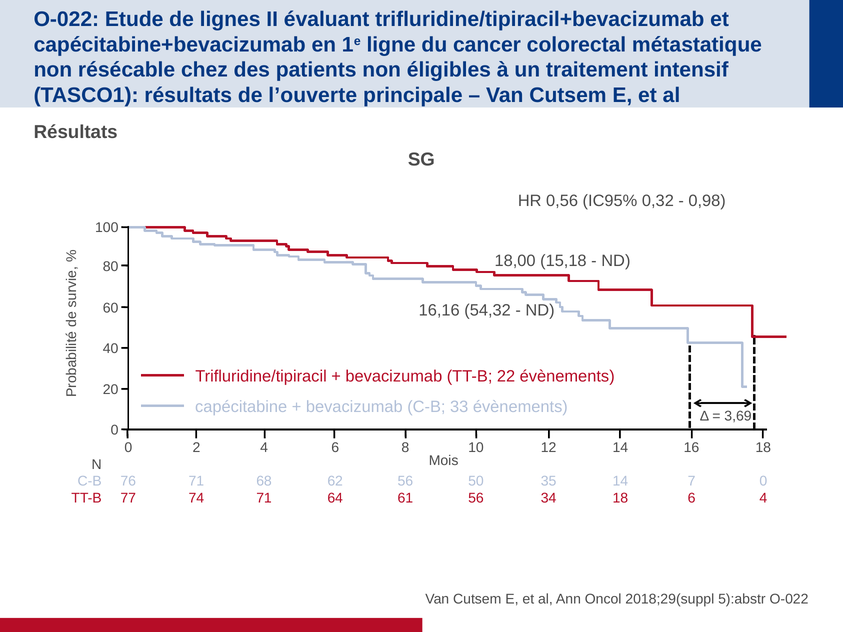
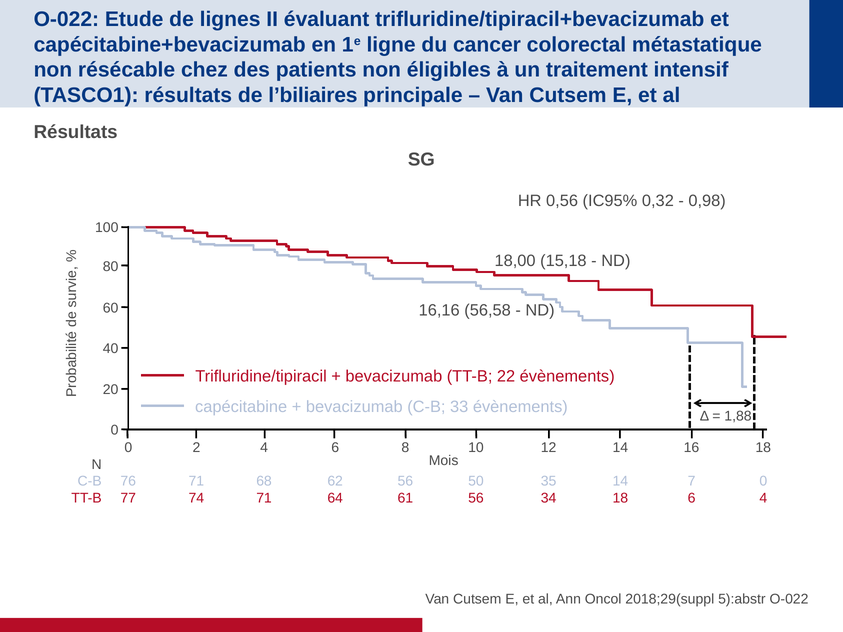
l’ouverte: l’ouverte -> l’biliaires
54,32: 54,32 -> 56,58
3,69: 3,69 -> 1,88
